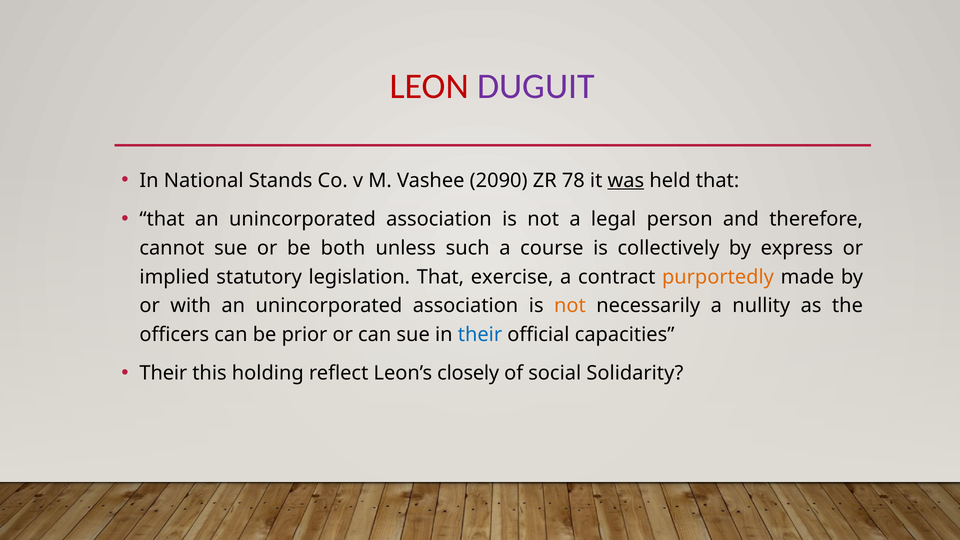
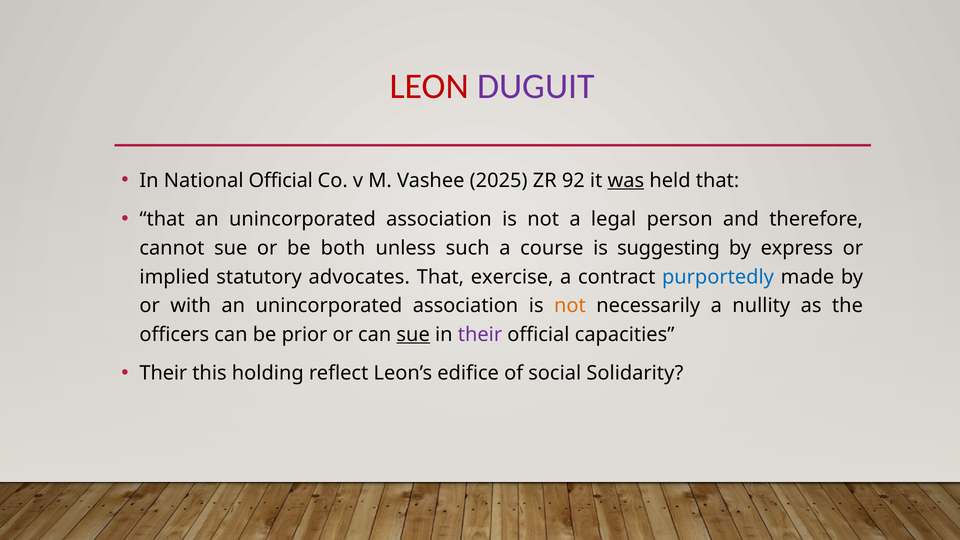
National Stands: Stands -> Official
2090: 2090 -> 2025
78: 78 -> 92
collectively: collectively -> suggesting
legislation: legislation -> advocates
purportedly colour: orange -> blue
sue at (413, 335) underline: none -> present
their at (480, 335) colour: blue -> purple
closely: closely -> edifice
